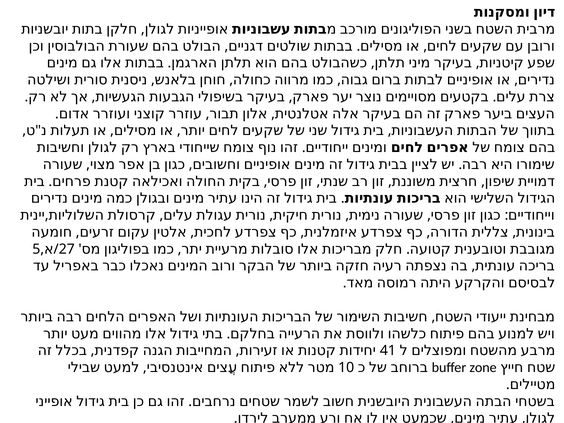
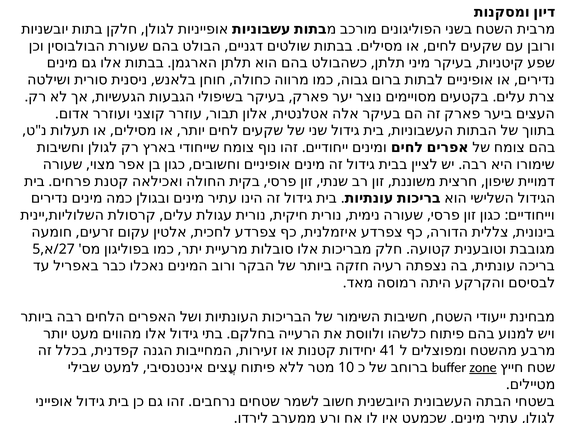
zone underline: none -> present
